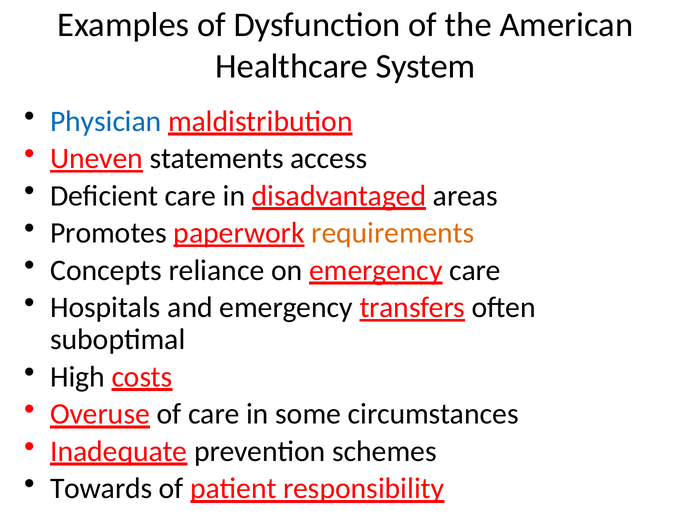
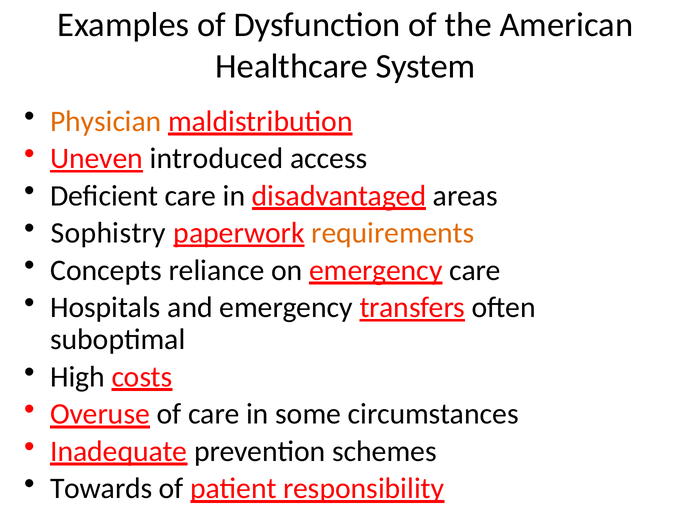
Physician colour: blue -> orange
statements: statements -> introduced
Promotes: Promotes -> Sophistry
